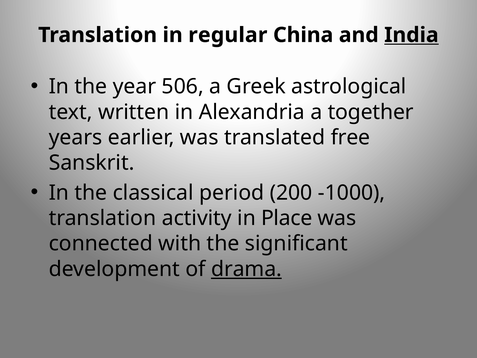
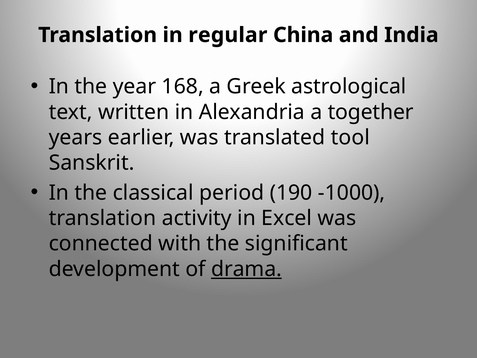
India underline: present -> none
506: 506 -> 168
free: free -> tool
200: 200 -> 190
Place: Place -> Excel
